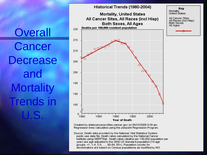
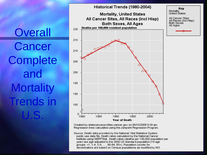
Decrease: Decrease -> Complete
